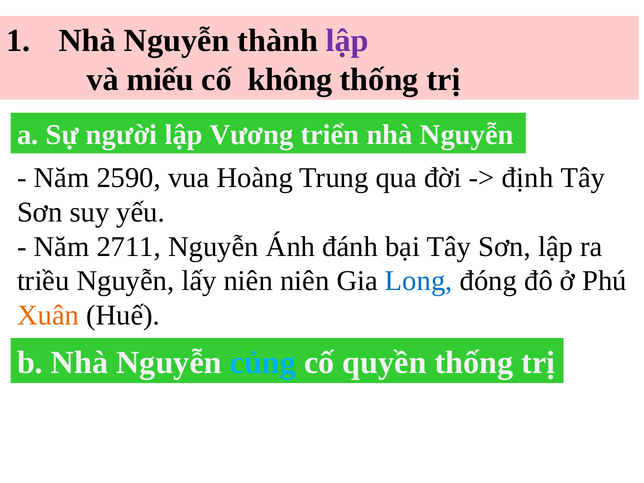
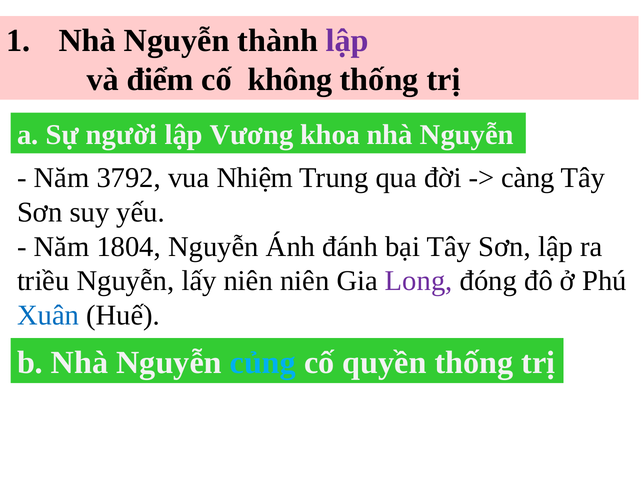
miếu: miếu -> điểm
triển: triển -> khoa
2590: 2590 -> 3792
Hoàng: Hoàng -> Nhiệm
định: định -> càng
2711: 2711 -> 1804
Long colour: blue -> purple
Xuân colour: orange -> blue
